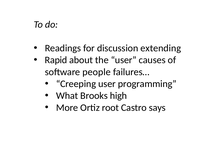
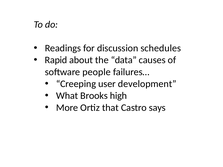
extending: extending -> schedules
the user: user -> data
programming: programming -> development
root: root -> that
